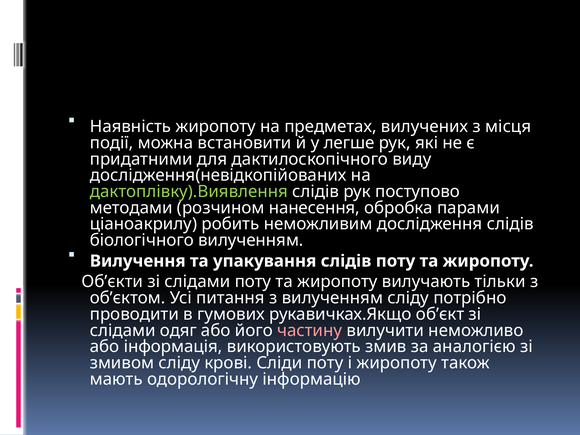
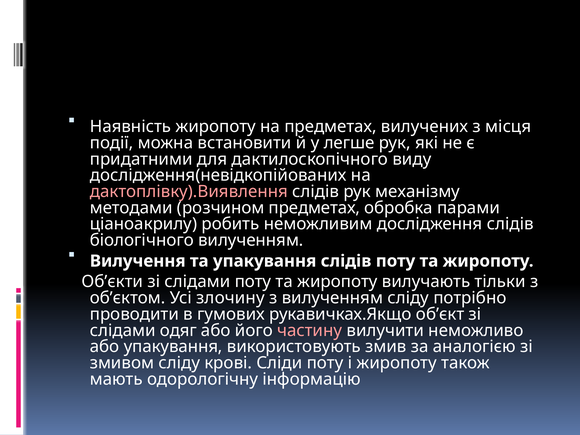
дактоплівку).Виявлення colour: light green -> pink
поступово: поступово -> механізму
розчином нанесення: нанесення -> предметах
питання: питання -> злочину
або інформація: інформація -> упакування
